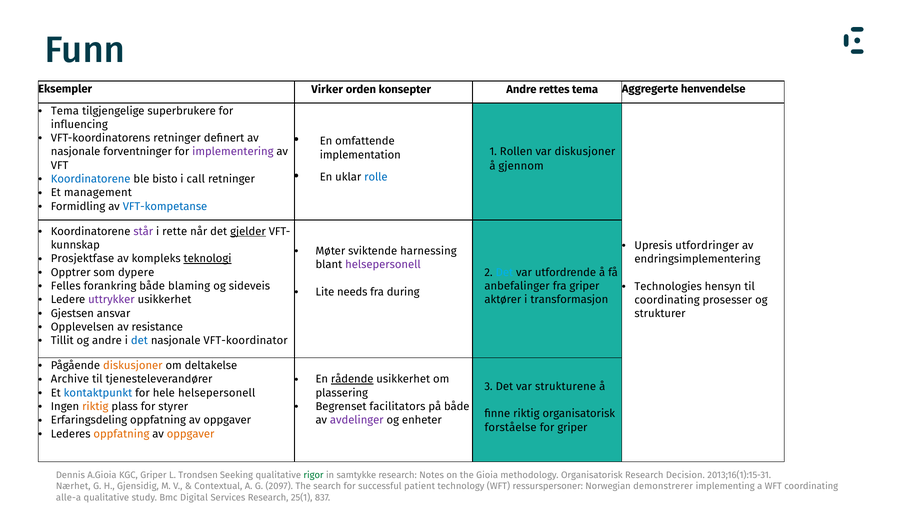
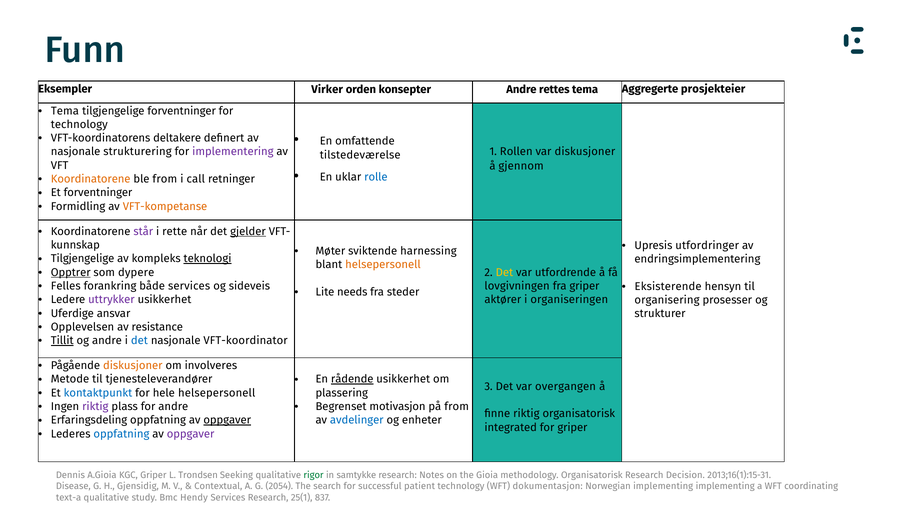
henvendelse: henvendelse -> prosjekteier
tilgjengelige superbrukere: superbrukere -> forventninger
influencing at (79, 124): influencing -> technology
VFT-koordinatorens retninger: retninger -> deltakere
forventninger: forventninger -> strukturering
implementation: implementation -> tilstedeværelse
Koordinatorene at (91, 179) colour: blue -> orange
ble bisto: bisto -> from
Et management: management -> forventninger
VFT-kompetanse colour: blue -> orange
Prosjektfase at (83, 258): Prosjektfase -> Tilgjengelige
helsepersonell at (383, 264) colour: purple -> orange
Opptrer underline: none -> present
Det at (504, 272) colour: light blue -> yellow
både blaming: blaming -> services
Technologies: Technologies -> Eksisterende
anbefalinger: anbefalinger -> lovgivningen
during: during -> steder
transformasjon: transformasjon -> organiseringen
coordinating at (667, 300): coordinating -> organisering
Gjestsen: Gjestsen -> Uferdige
Tillit underline: none -> present
deltakelse: deltakelse -> involveres
Archive: Archive -> Metode
strukturene: strukturene -> overgangen
riktig at (95, 406) colour: orange -> purple
for styrer: styrer -> andre
facilitators: facilitators -> motivasjon
på både: både -> from
oppgaver at (227, 420) underline: none -> present
avdelinger colour: purple -> blue
forståelse: forståelse -> integrated
oppfatning at (121, 433) colour: orange -> blue
oppgaver at (191, 433) colour: orange -> purple
Nærhet: Nærhet -> Disease
2097: 2097 -> 2054
ressurspersoner: ressurspersoner -> dokumentasjon
Norwegian demonstrerer: demonstrerer -> implementing
alle-a: alle-a -> text-a
Digital: Digital -> Hendy
